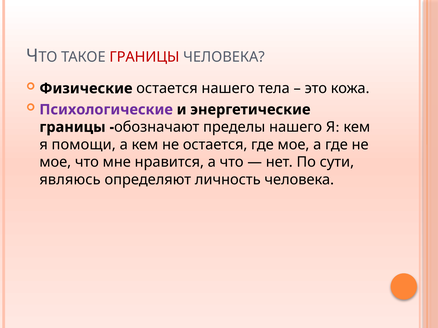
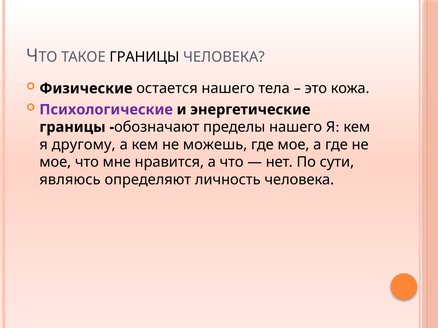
ГРАНИЦЫ at (144, 57) colour: red -> black
помощи: помощи -> другому
не остается: остается -> можешь
